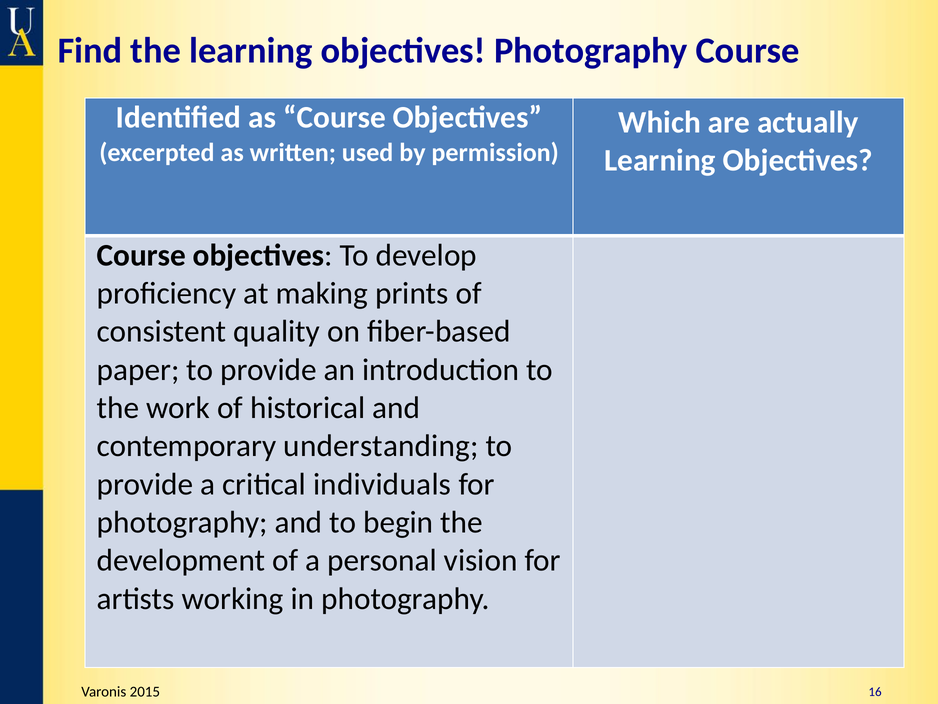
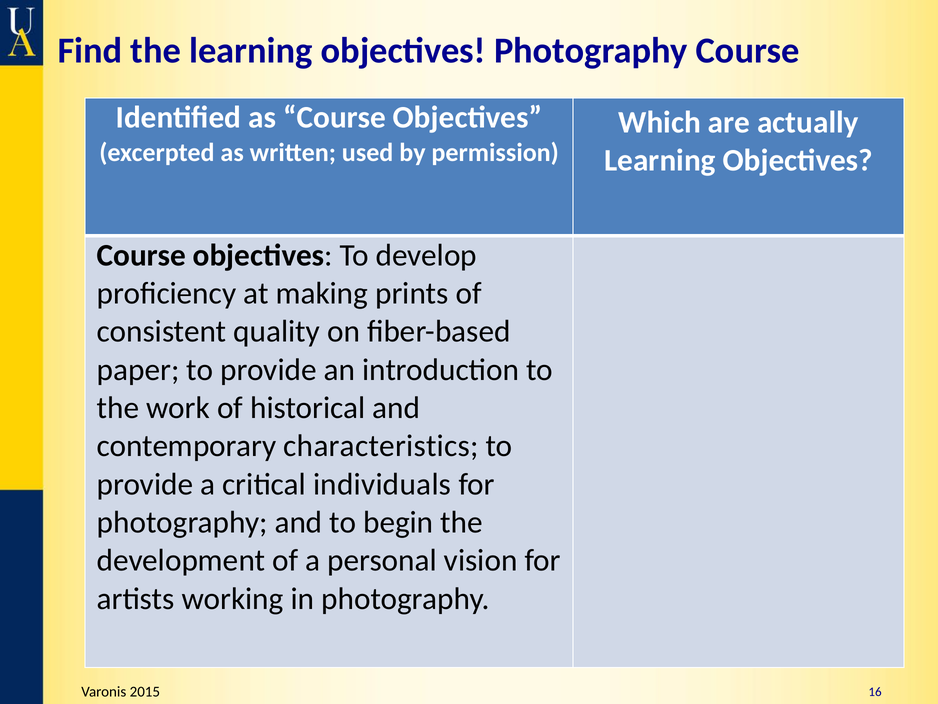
understanding: understanding -> characteristics
